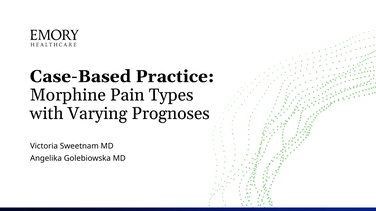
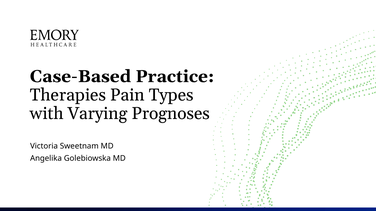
Morphine: Morphine -> Therapies
